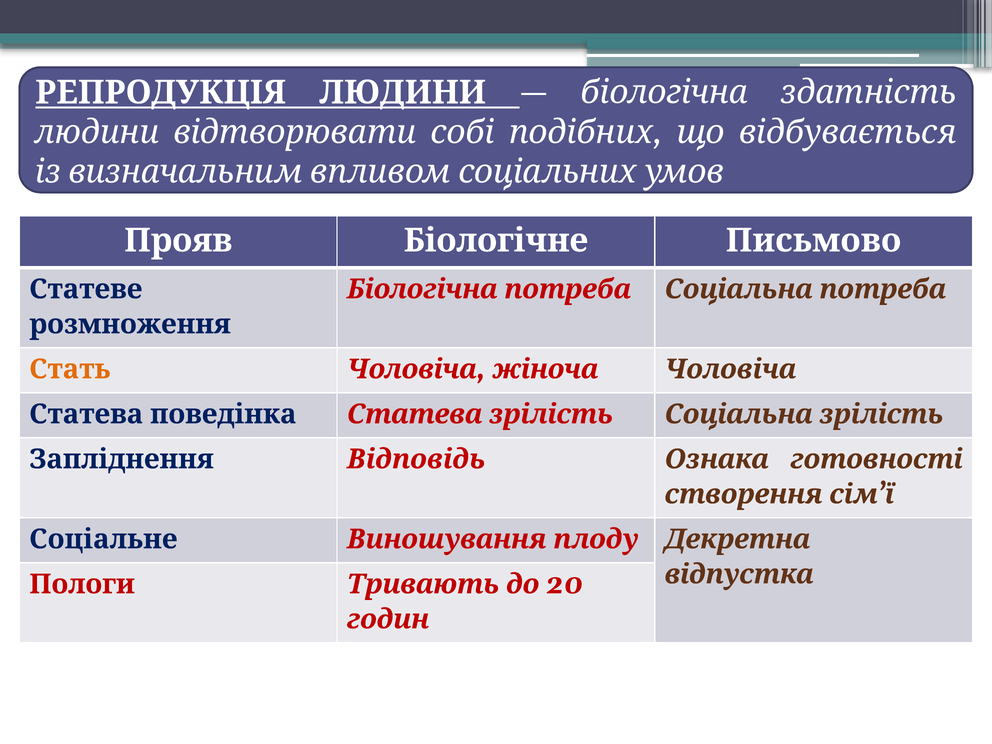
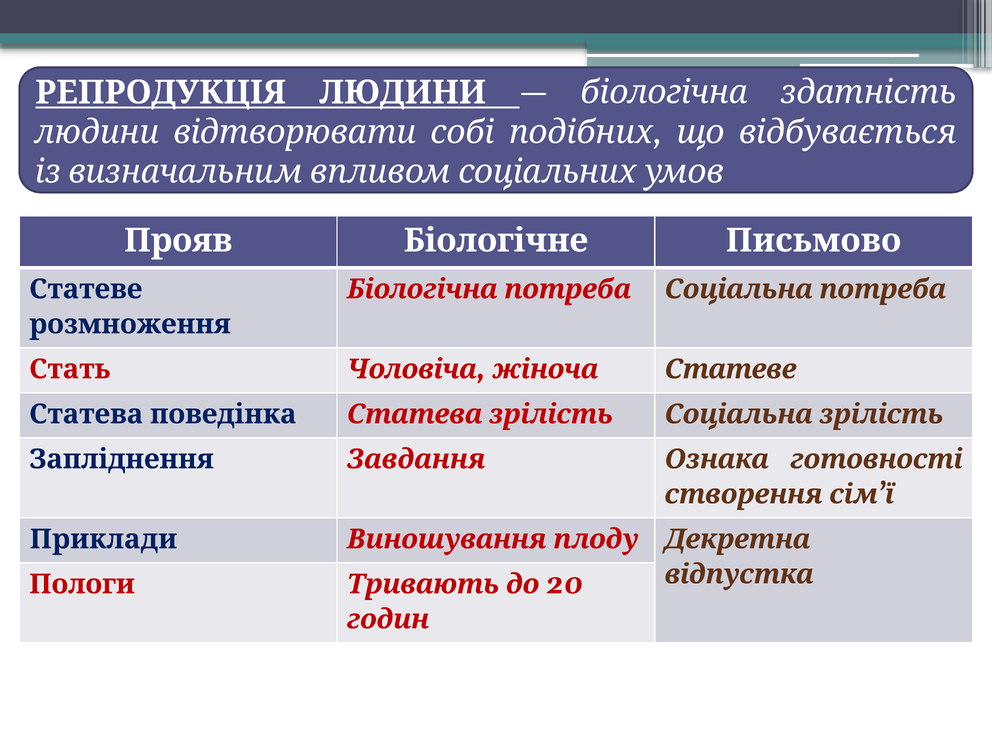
Стать colour: orange -> red
жіноча Чоловіча: Чоловіча -> Статеве
Відповідь: Відповідь -> Завдання
Соціальне: Соціальне -> Приклади
